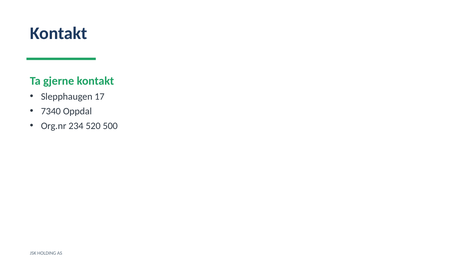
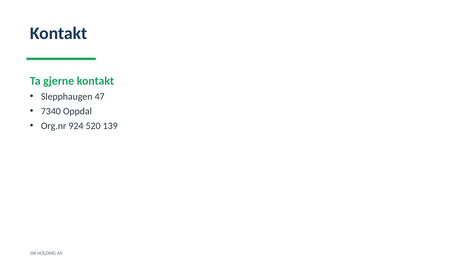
17: 17 -> 47
234: 234 -> 924
500: 500 -> 139
